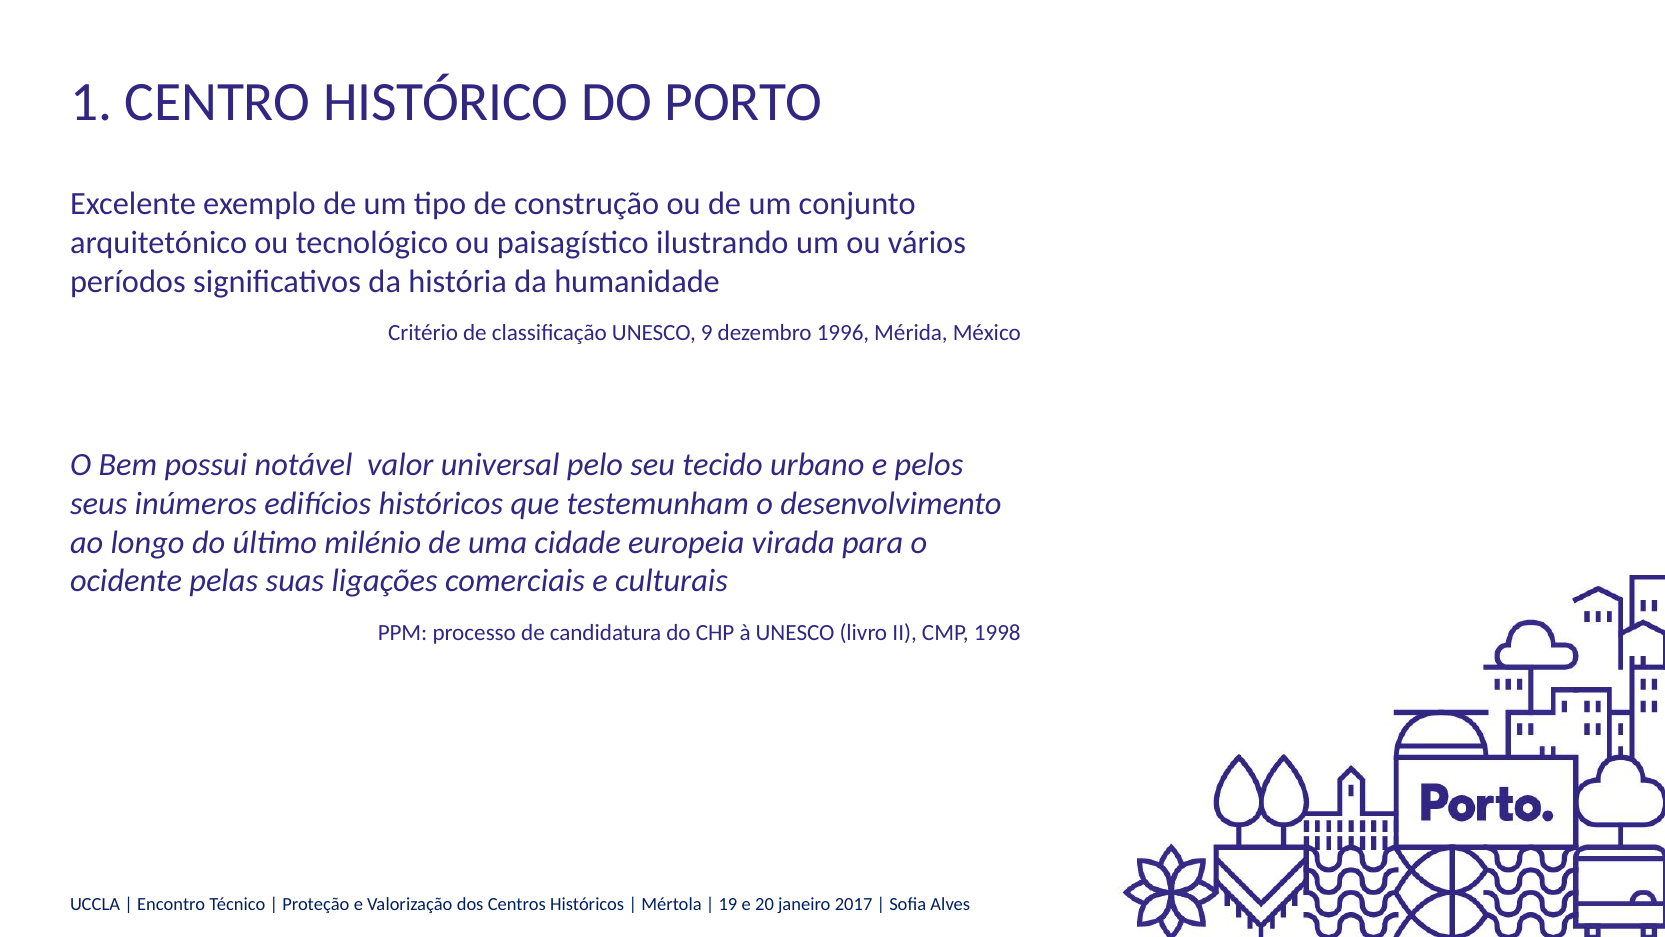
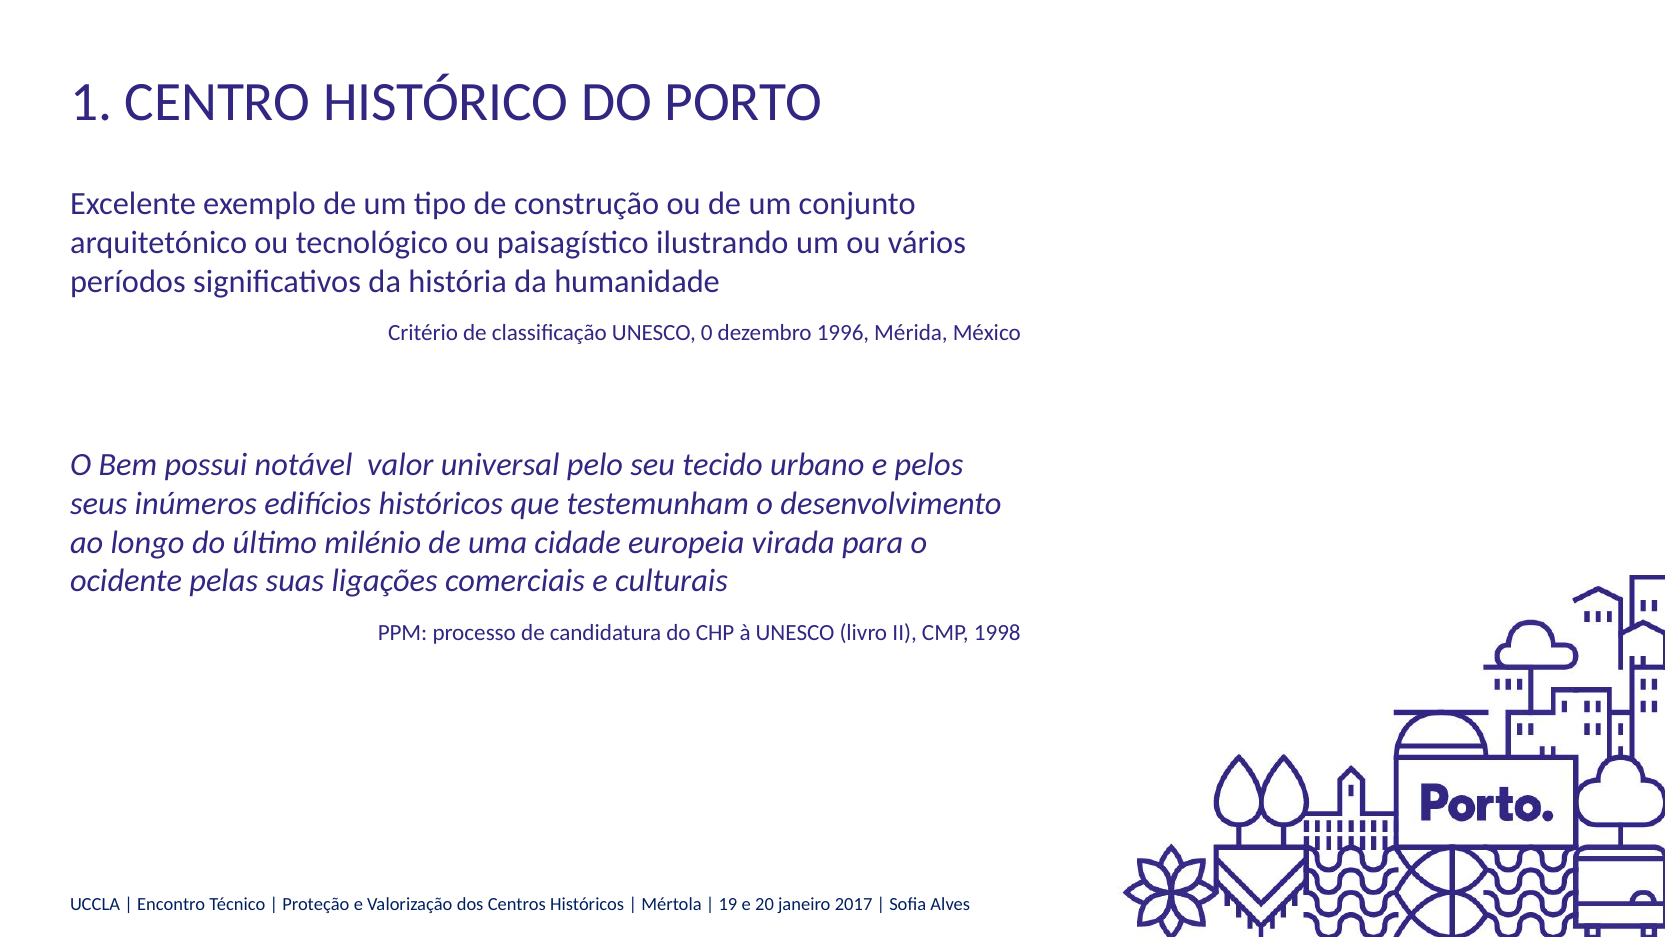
9: 9 -> 0
